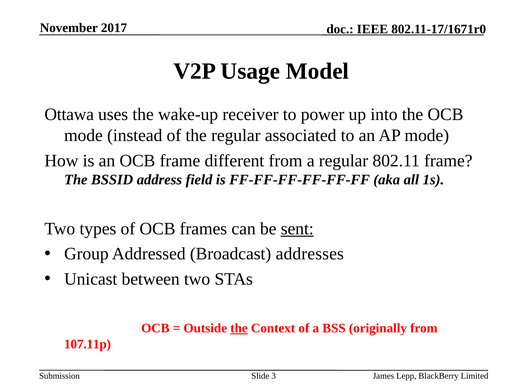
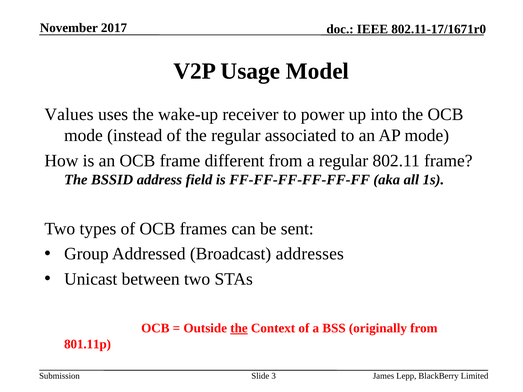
Ottawa: Ottawa -> Values
sent underline: present -> none
107.11p: 107.11p -> 801.11p
